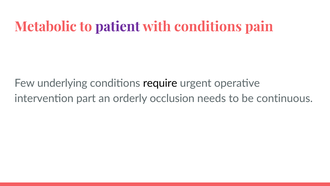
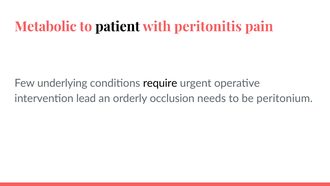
patient colour: purple -> black
with conditions: conditions -> peritonitis
part: part -> lead
continuous: continuous -> peritonium
